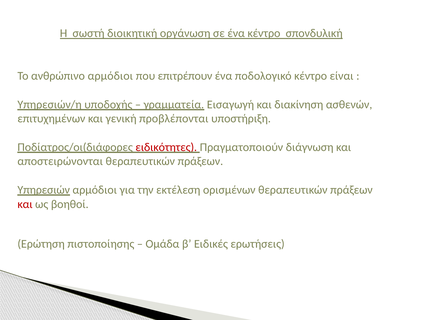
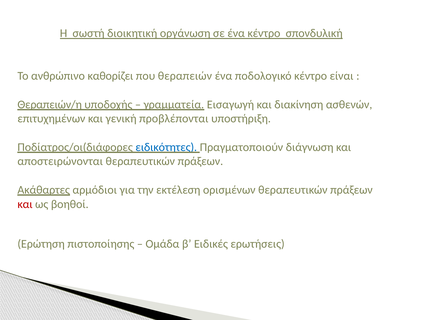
ανθρώπινο αρμόδιοι: αρμόδιοι -> καθορίζει
επιτρέπουν: επιτρέπουν -> θεραπειών
Υπηρεσιών/η: Υπηρεσιών/η -> Θεραπειών/η
ειδικότητες colour: red -> blue
Υπηρεσιών: Υπηρεσιών -> Ακάθαρτες
